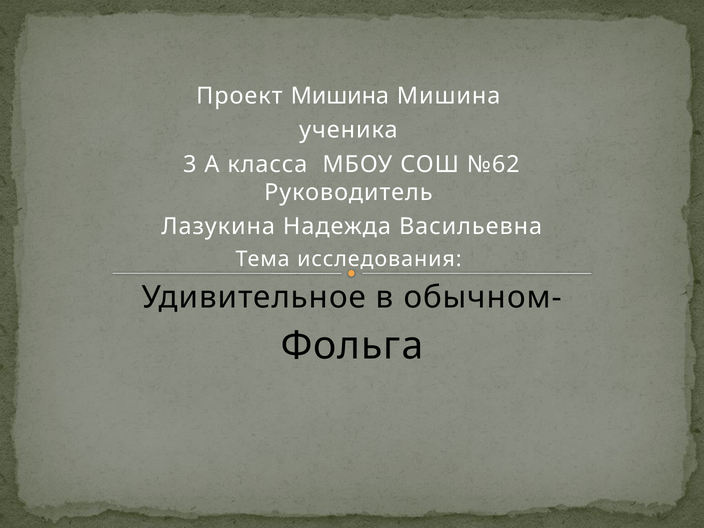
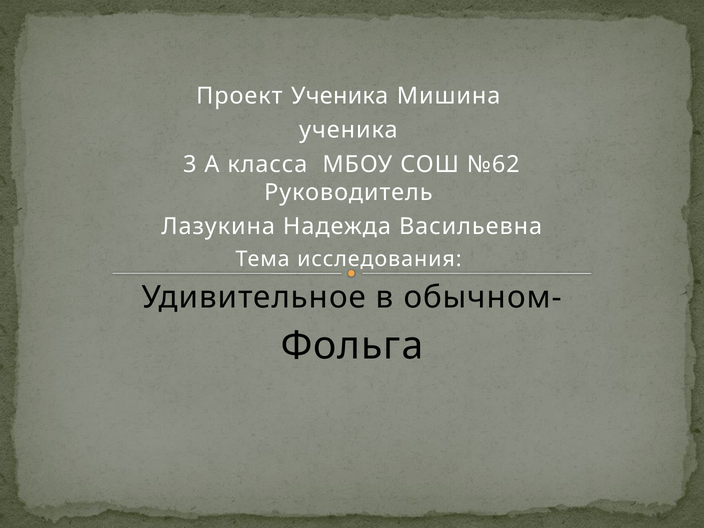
Проект Мишина: Мишина -> Ученика
